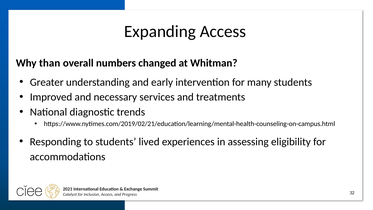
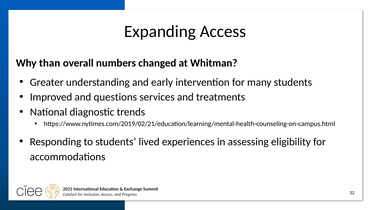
necessary: necessary -> questions
